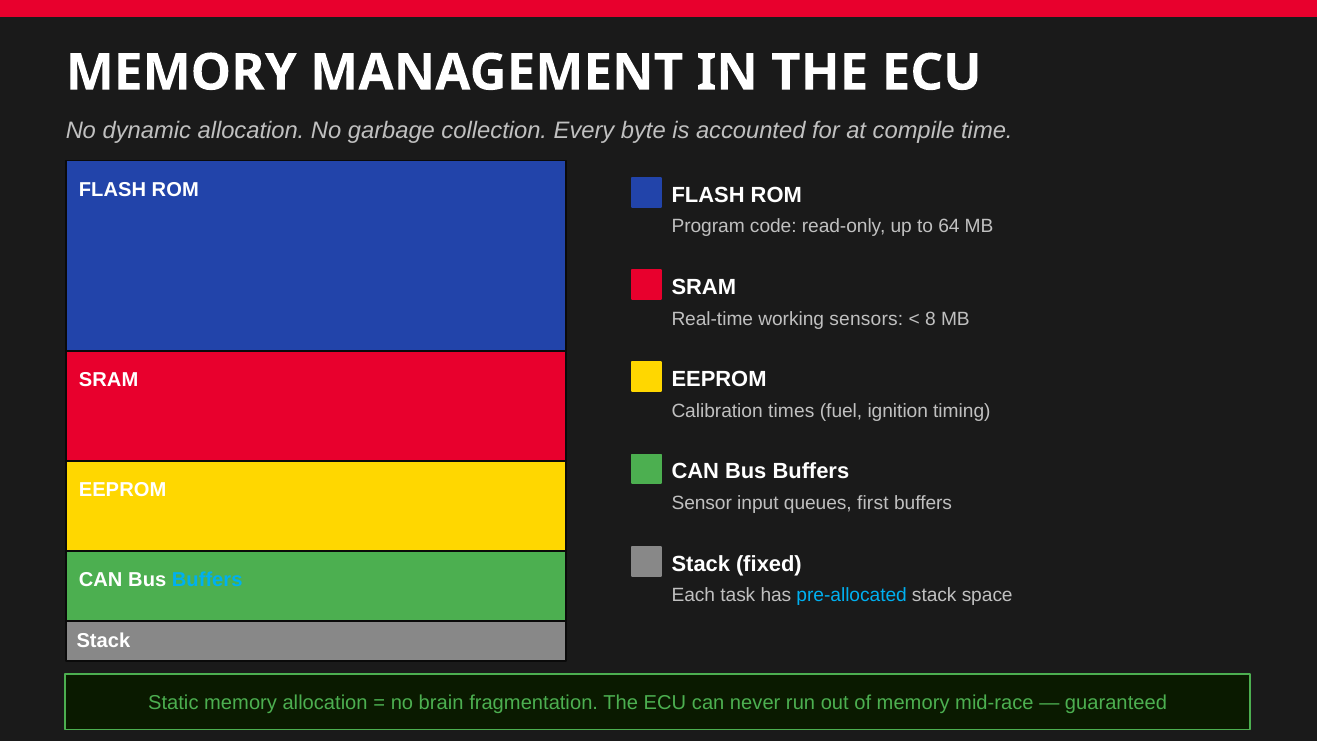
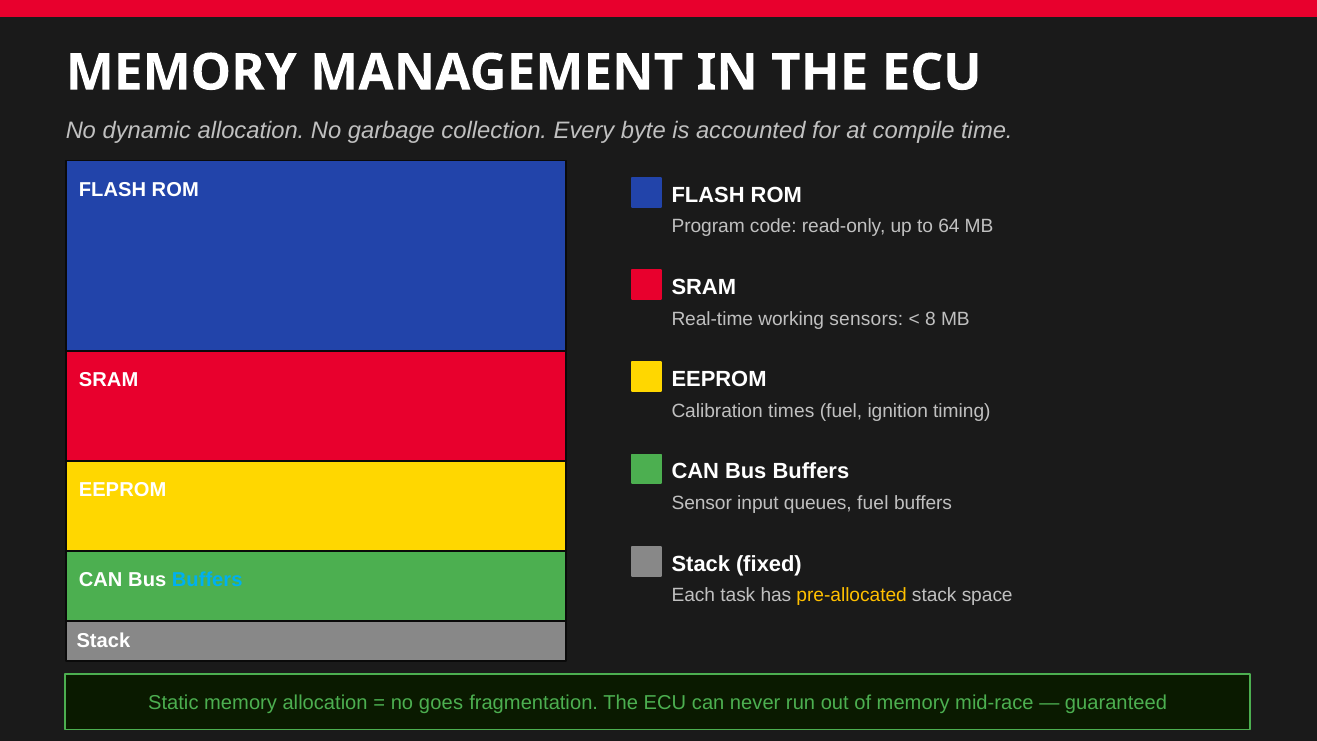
queues first: first -> fuel
pre-allocated colour: light blue -> yellow
brain: brain -> goes
